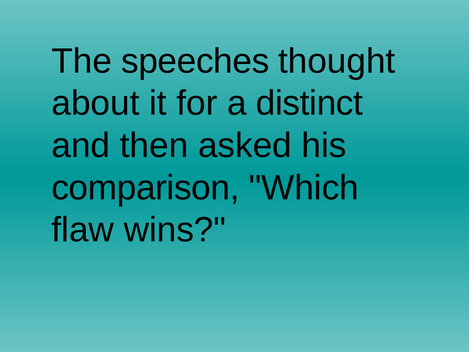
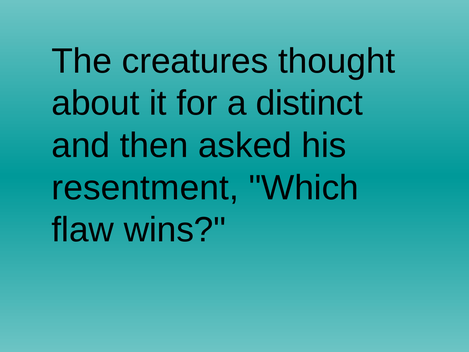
speeches: speeches -> creatures
comparison: comparison -> resentment
